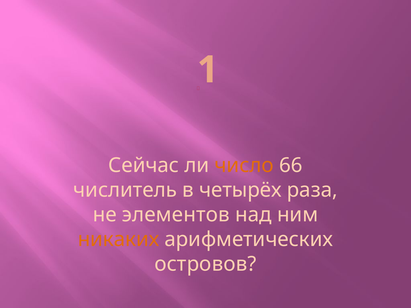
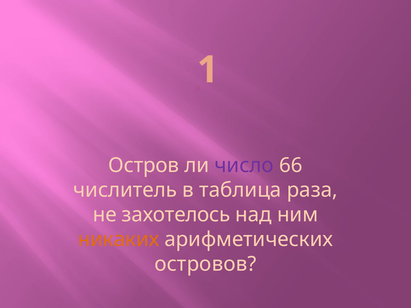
Сейчас: Сейчас -> Остров
число colour: orange -> purple
четырёх: четырёх -> таблица
элементов: элементов -> захотелось
